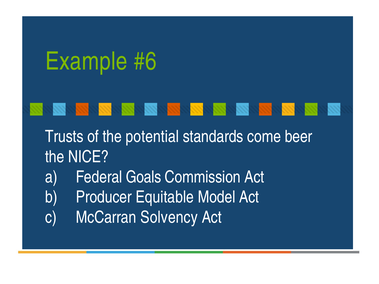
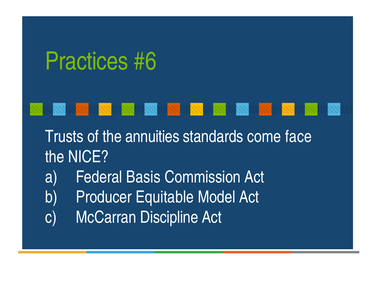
Example: Example -> Practices
potential: potential -> annuities
beer: beer -> face
Goals: Goals -> Basis
Solvency: Solvency -> Discipline
